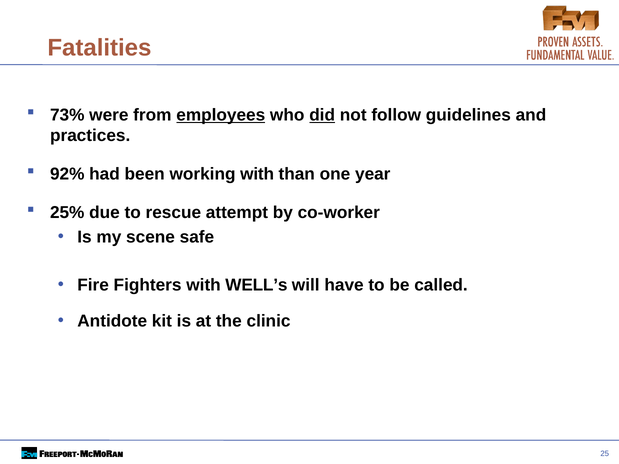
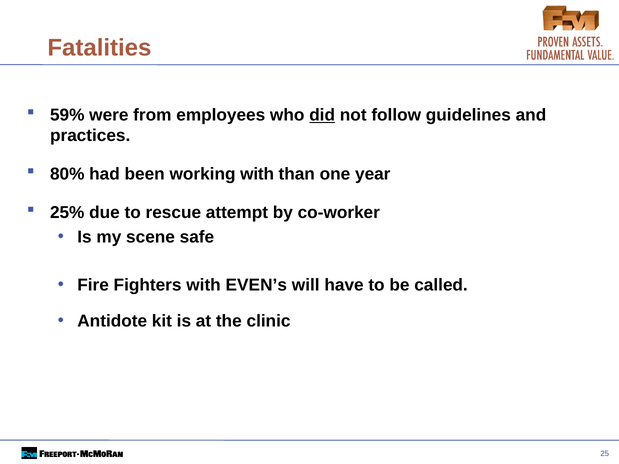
73%: 73% -> 59%
employees underline: present -> none
92%: 92% -> 80%
WELL’s: WELL’s -> EVEN’s
